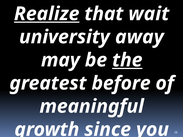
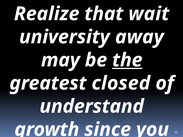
Realize underline: present -> none
before: before -> closed
meaningful: meaningful -> understand
